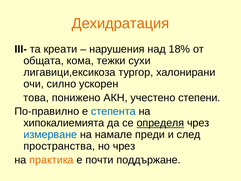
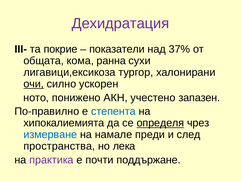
Дехидратация colour: orange -> purple
креати: креати -> покрие
нарушения: нарушения -> показатели
18%: 18% -> 37%
тежки: тежки -> ранна
очи underline: none -> present
това: това -> ното
степени: степени -> запазен
но чрез: чрез -> лека
практика colour: orange -> purple
